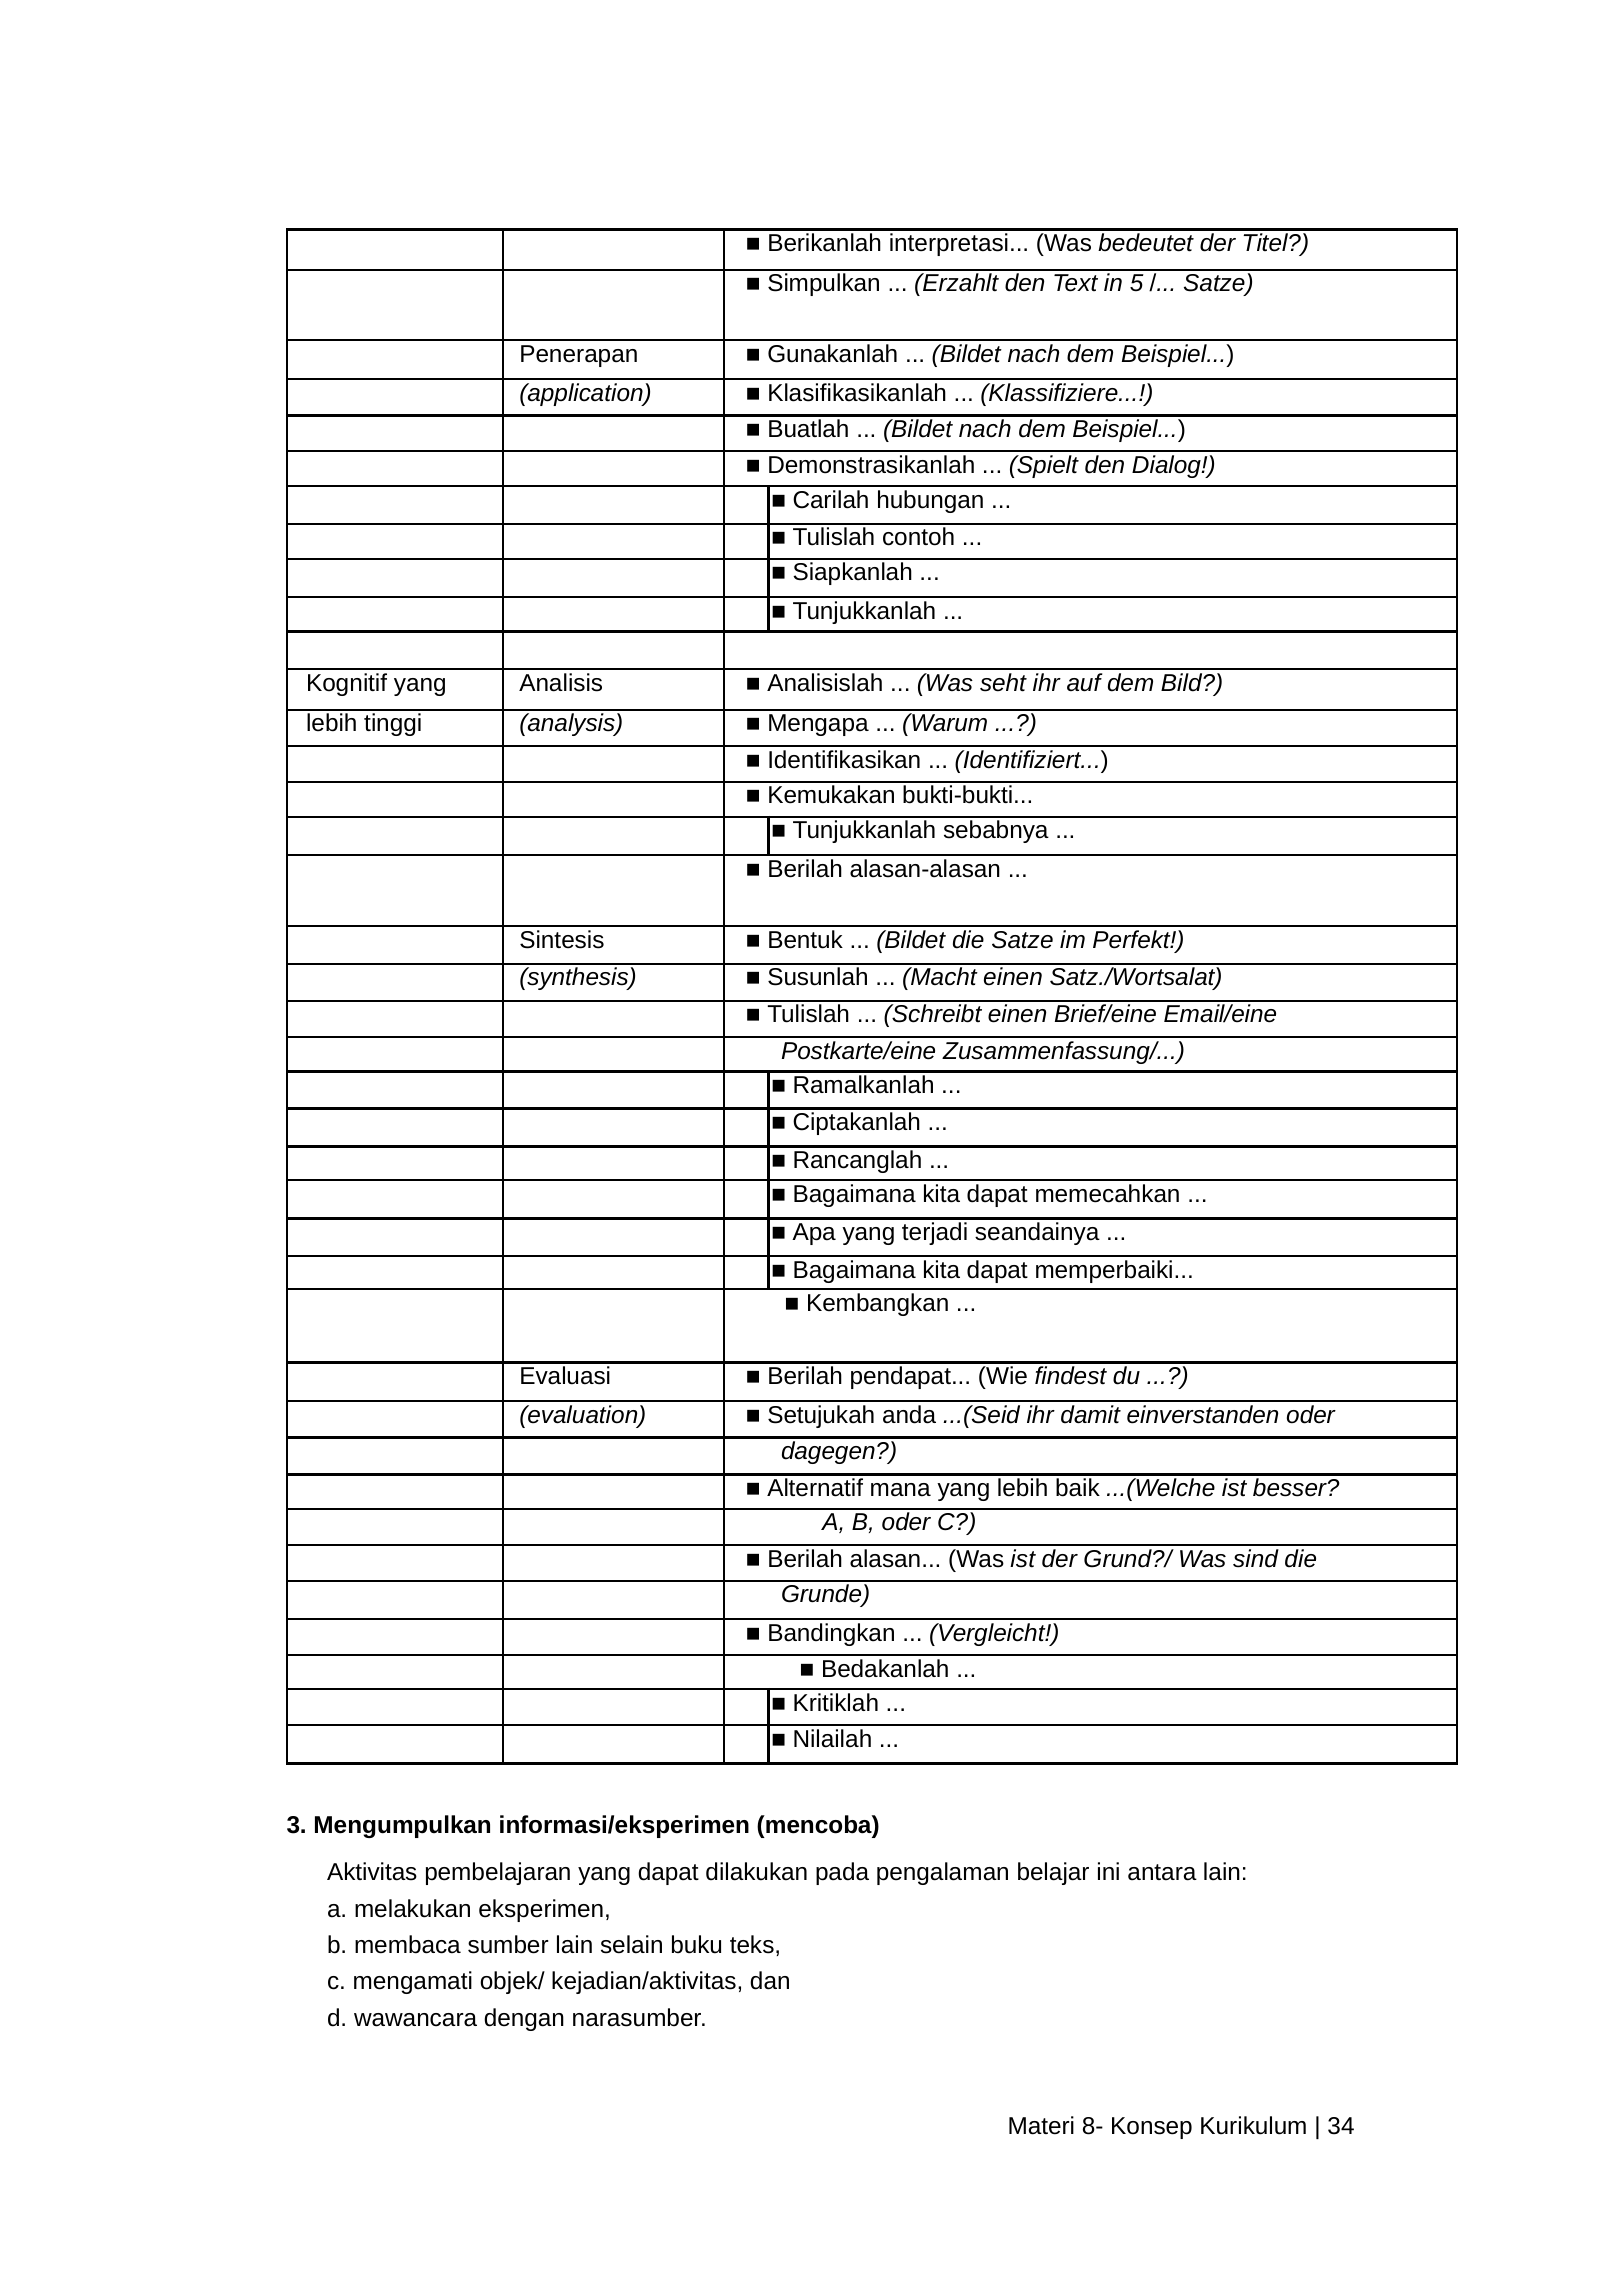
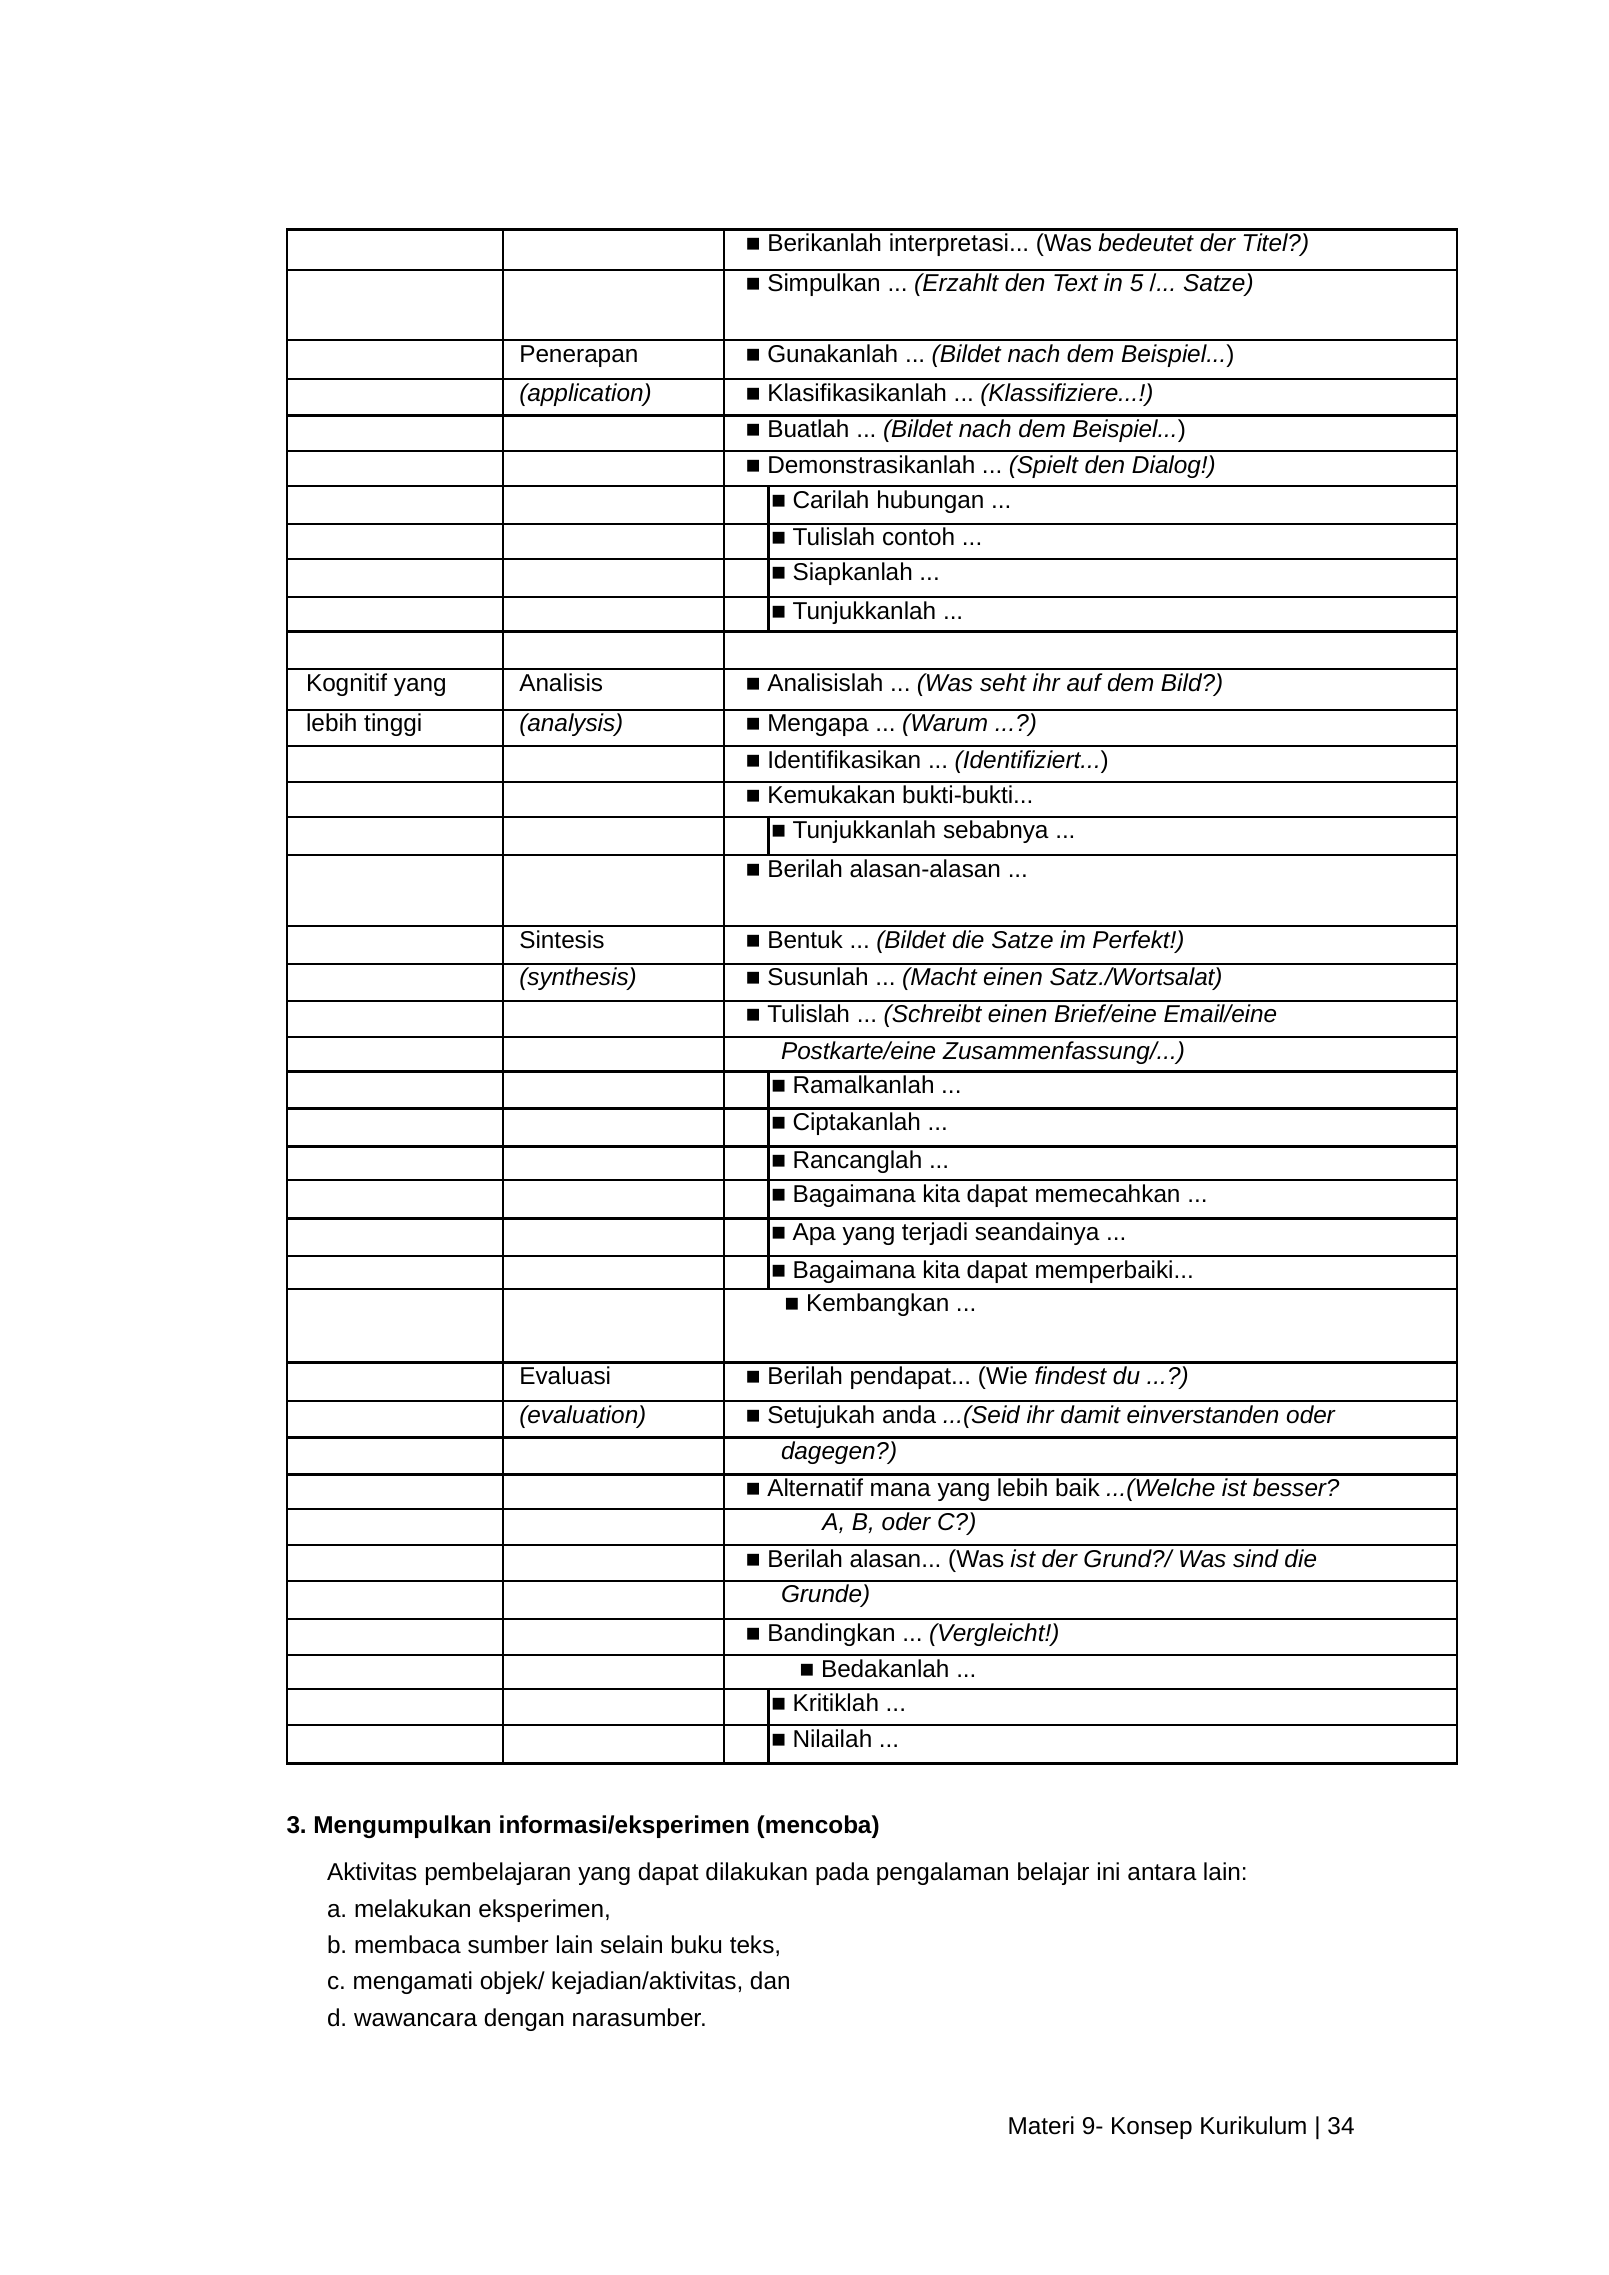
8-: 8- -> 9-
